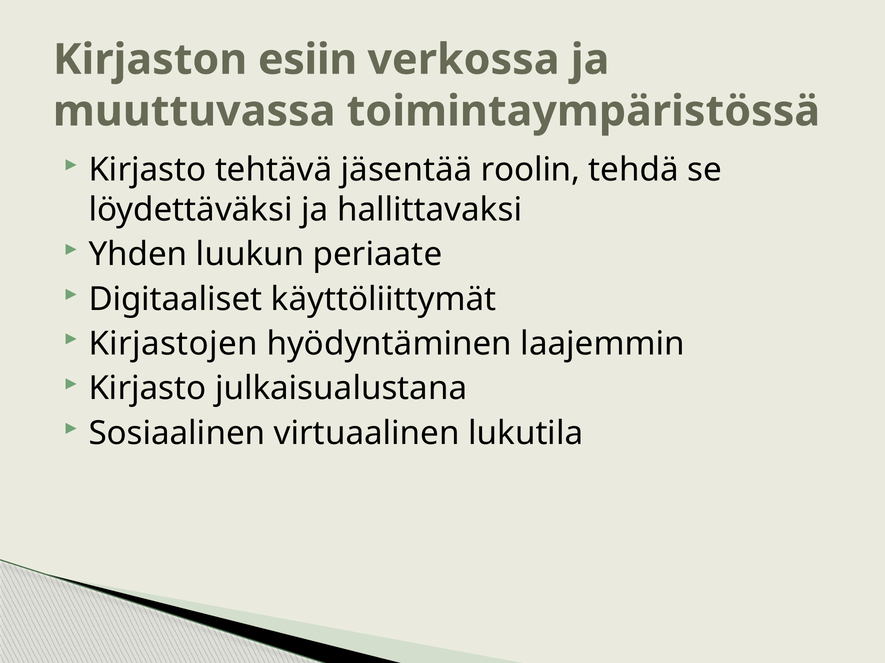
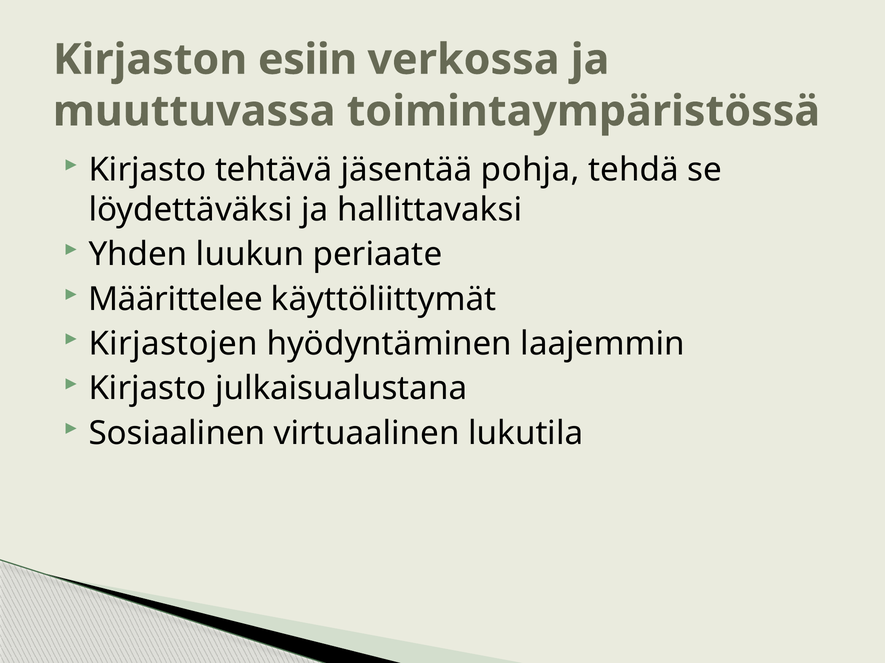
roolin: roolin -> pohja
Digitaaliset: Digitaaliset -> Määrittelee
